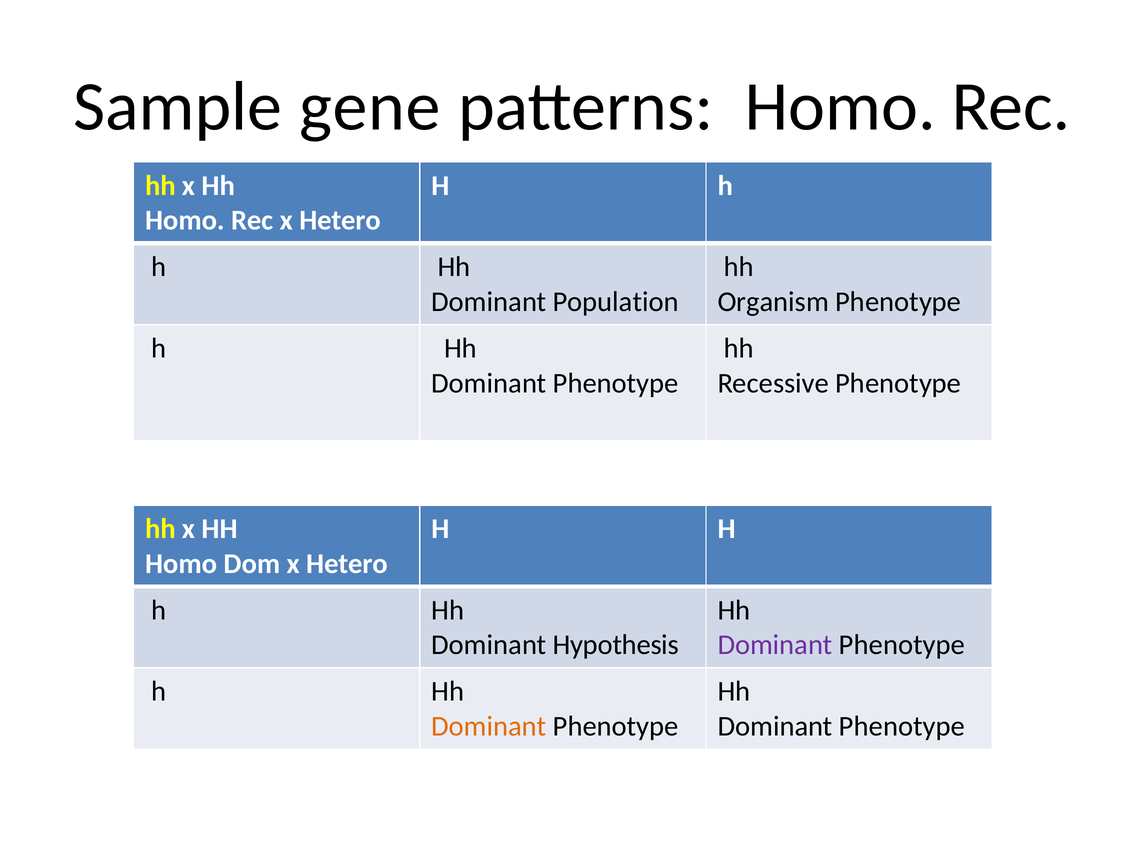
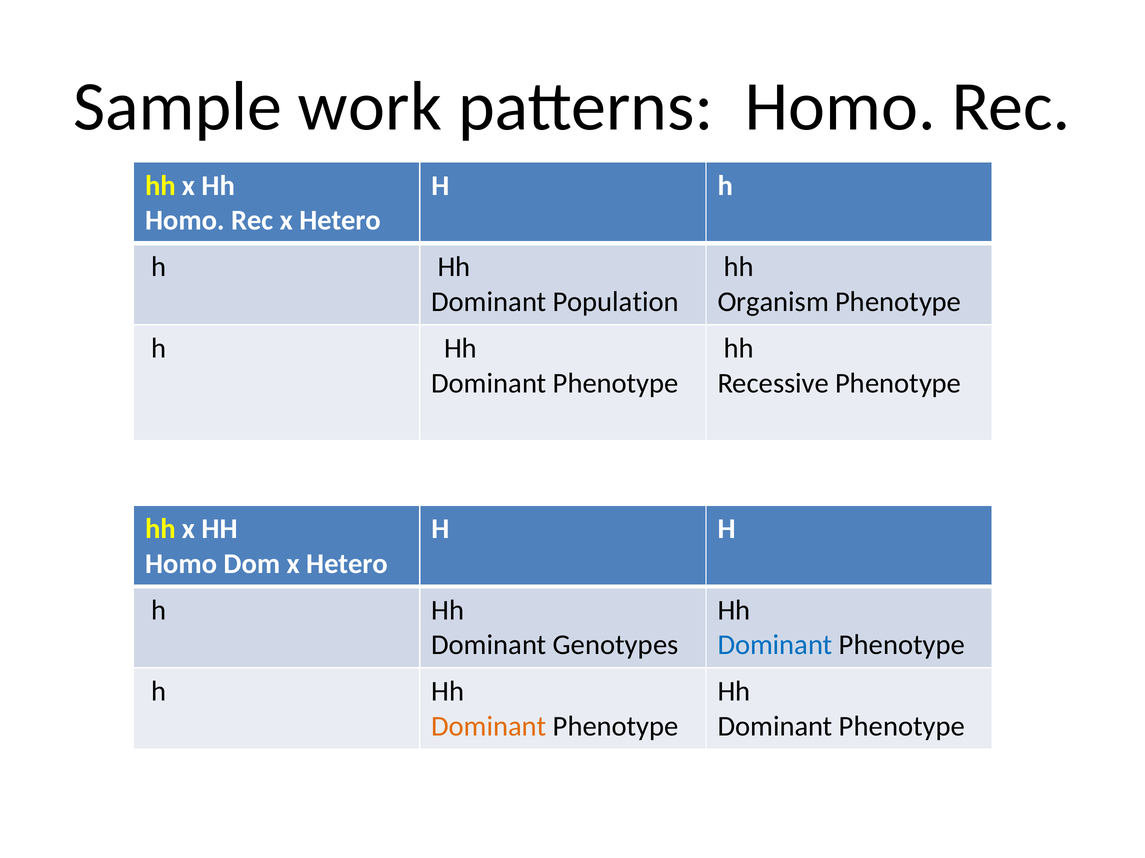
gene: gene -> work
Hypothesis: Hypothesis -> Genotypes
Dominant at (775, 646) colour: purple -> blue
